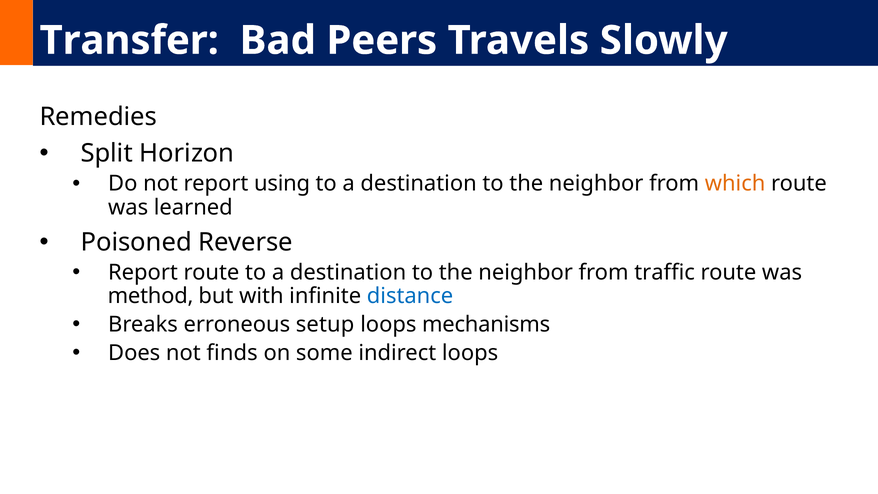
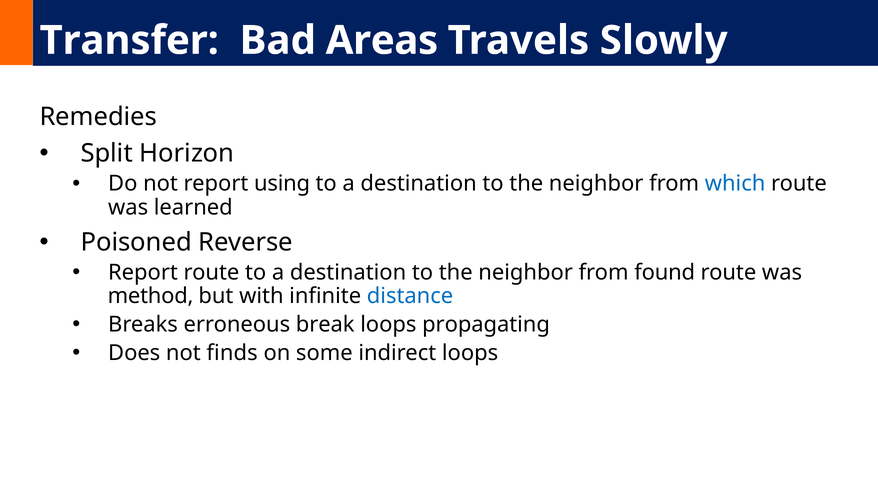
Peers: Peers -> Areas
which colour: orange -> blue
traffic: traffic -> found
setup: setup -> break
mechanisms: mechanisms -> propagating
